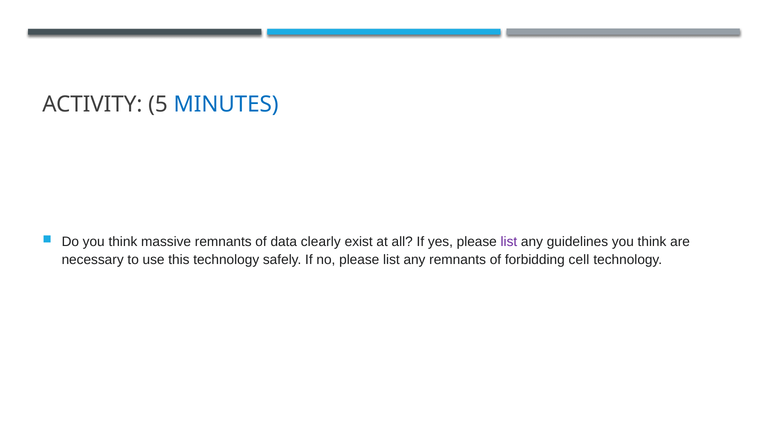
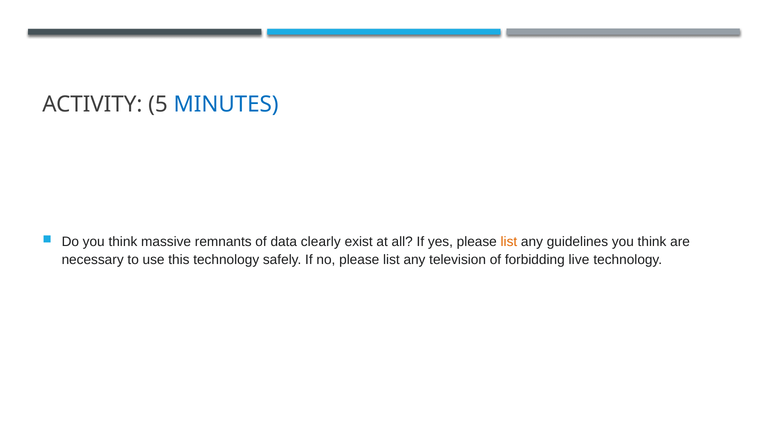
list at (509, 242) colour: purple -> orange
any remnants: remnants -> television
cell: cell -> live
